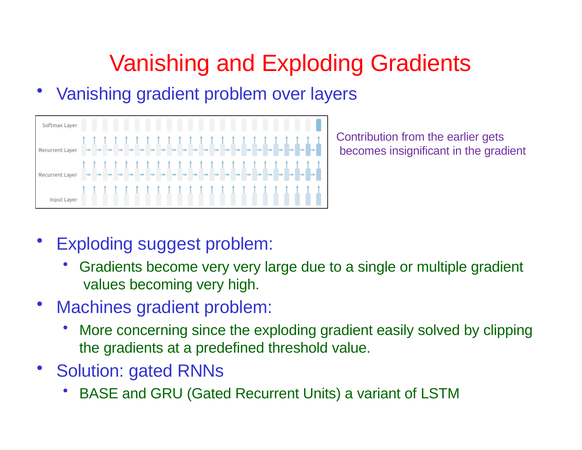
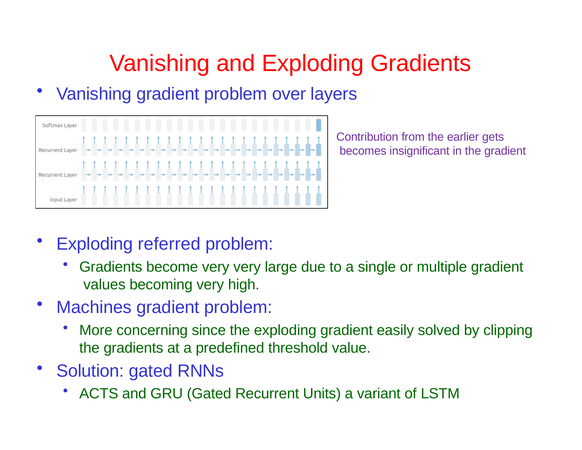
suggest: suggest -> referred
BASE: BASE -> ACTS
